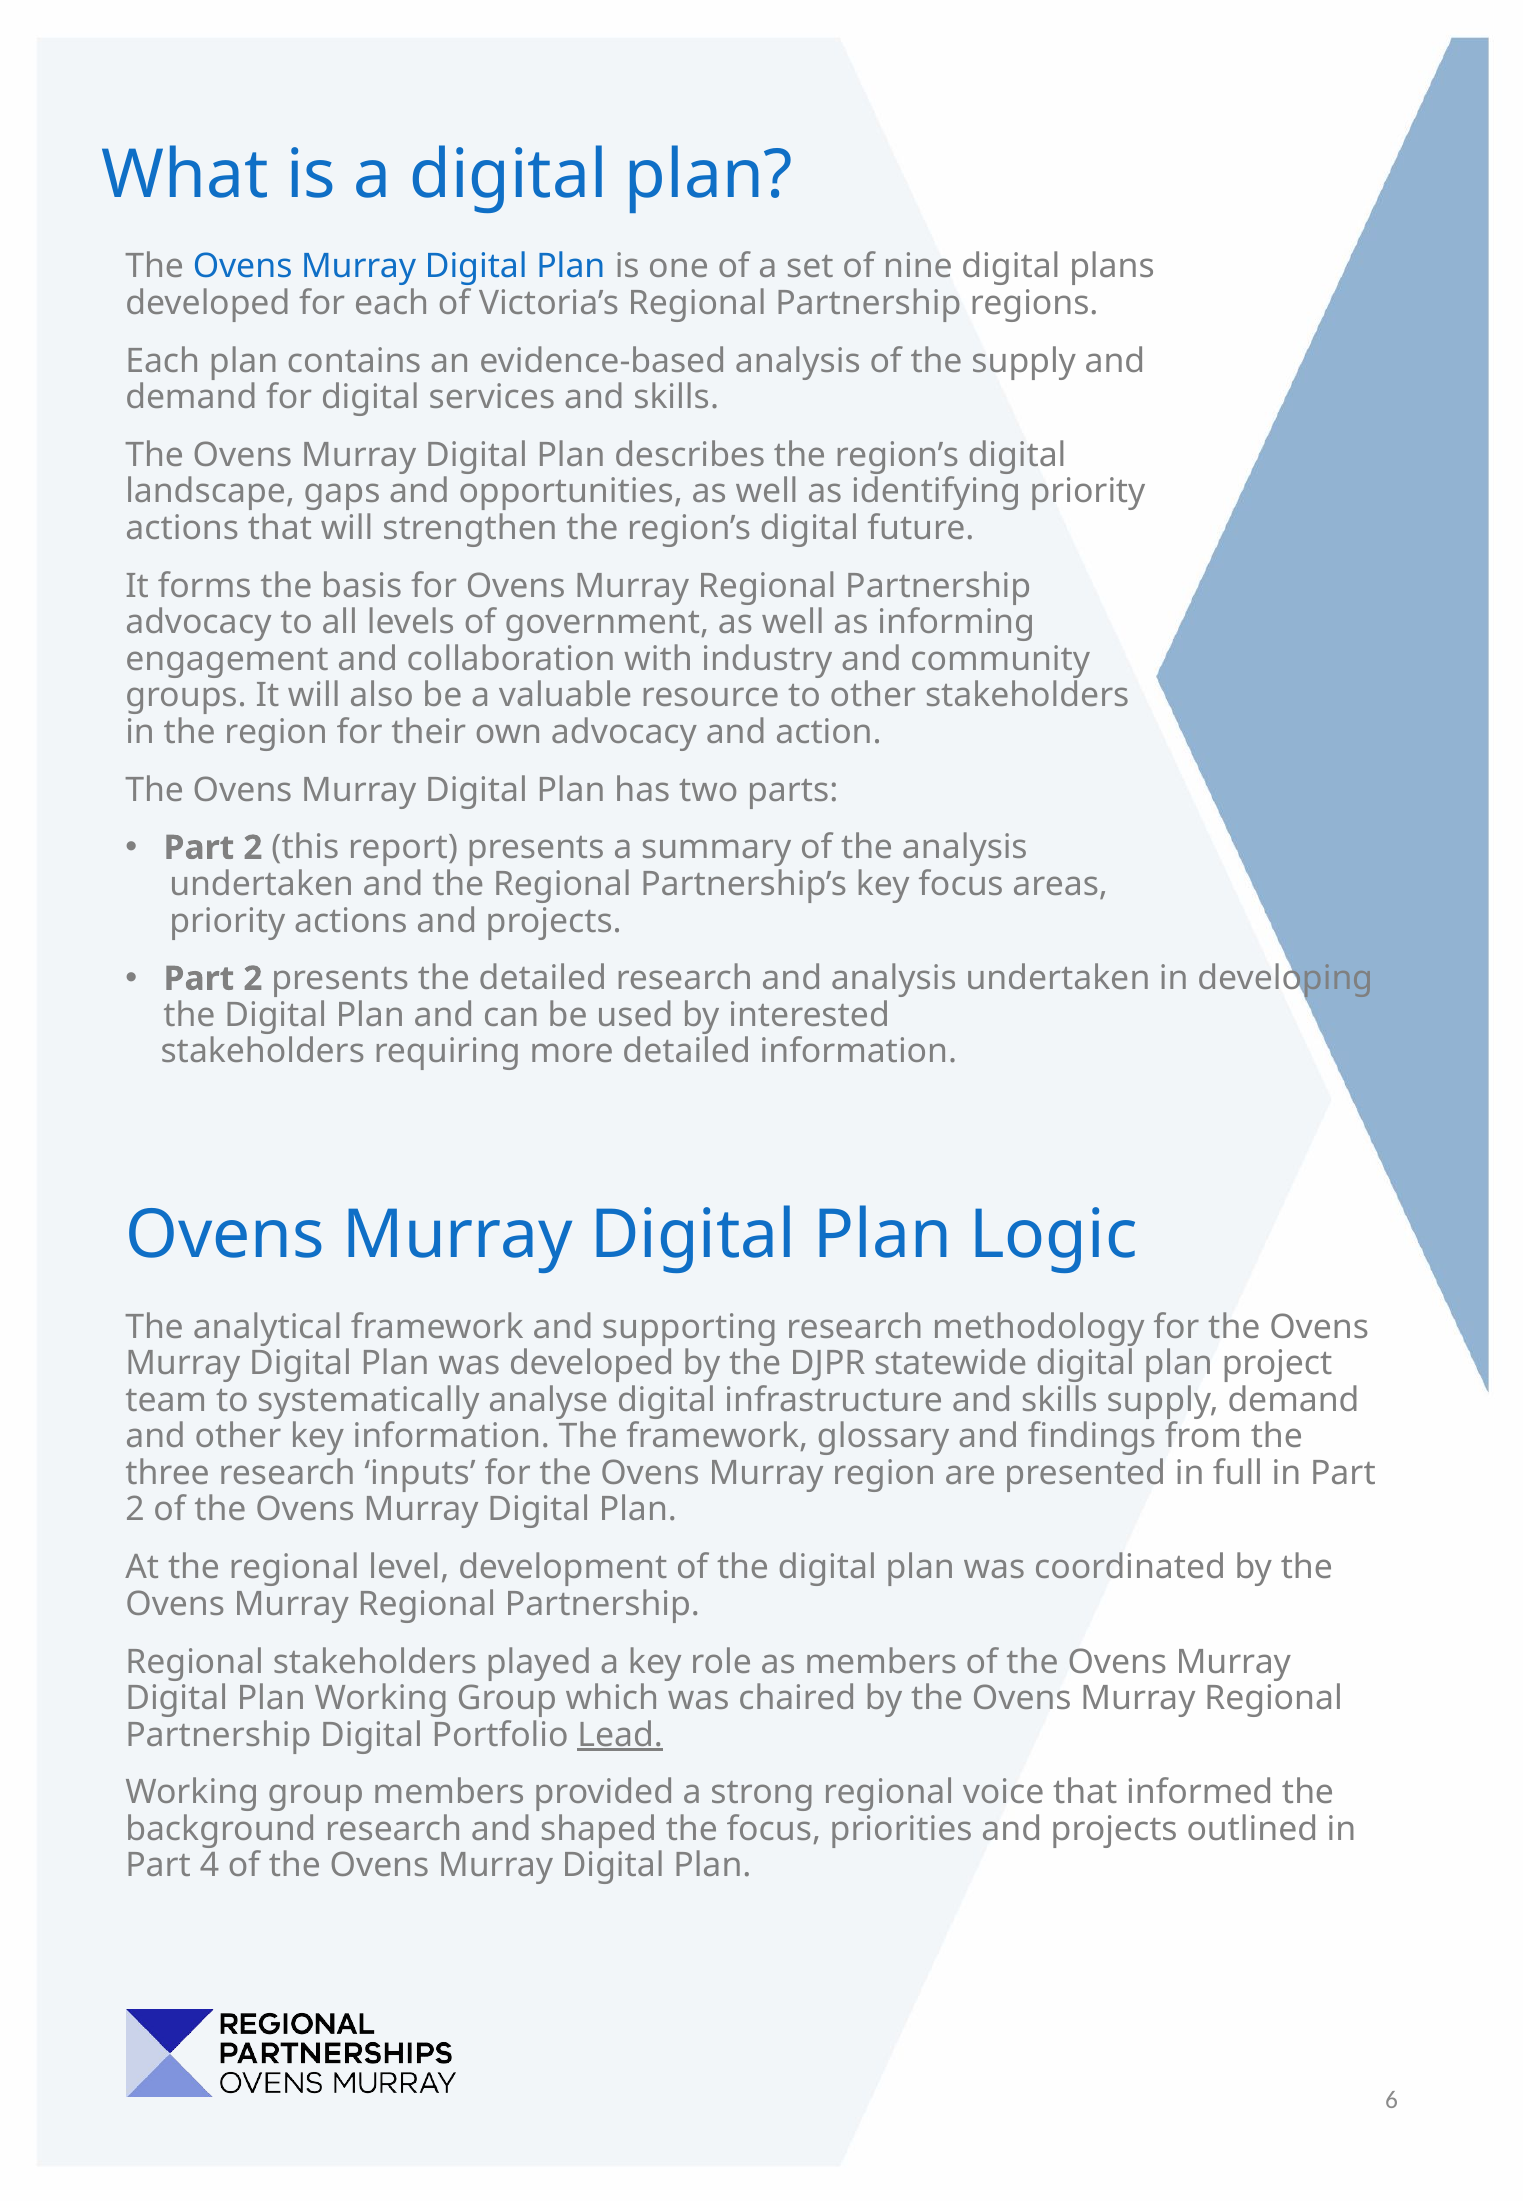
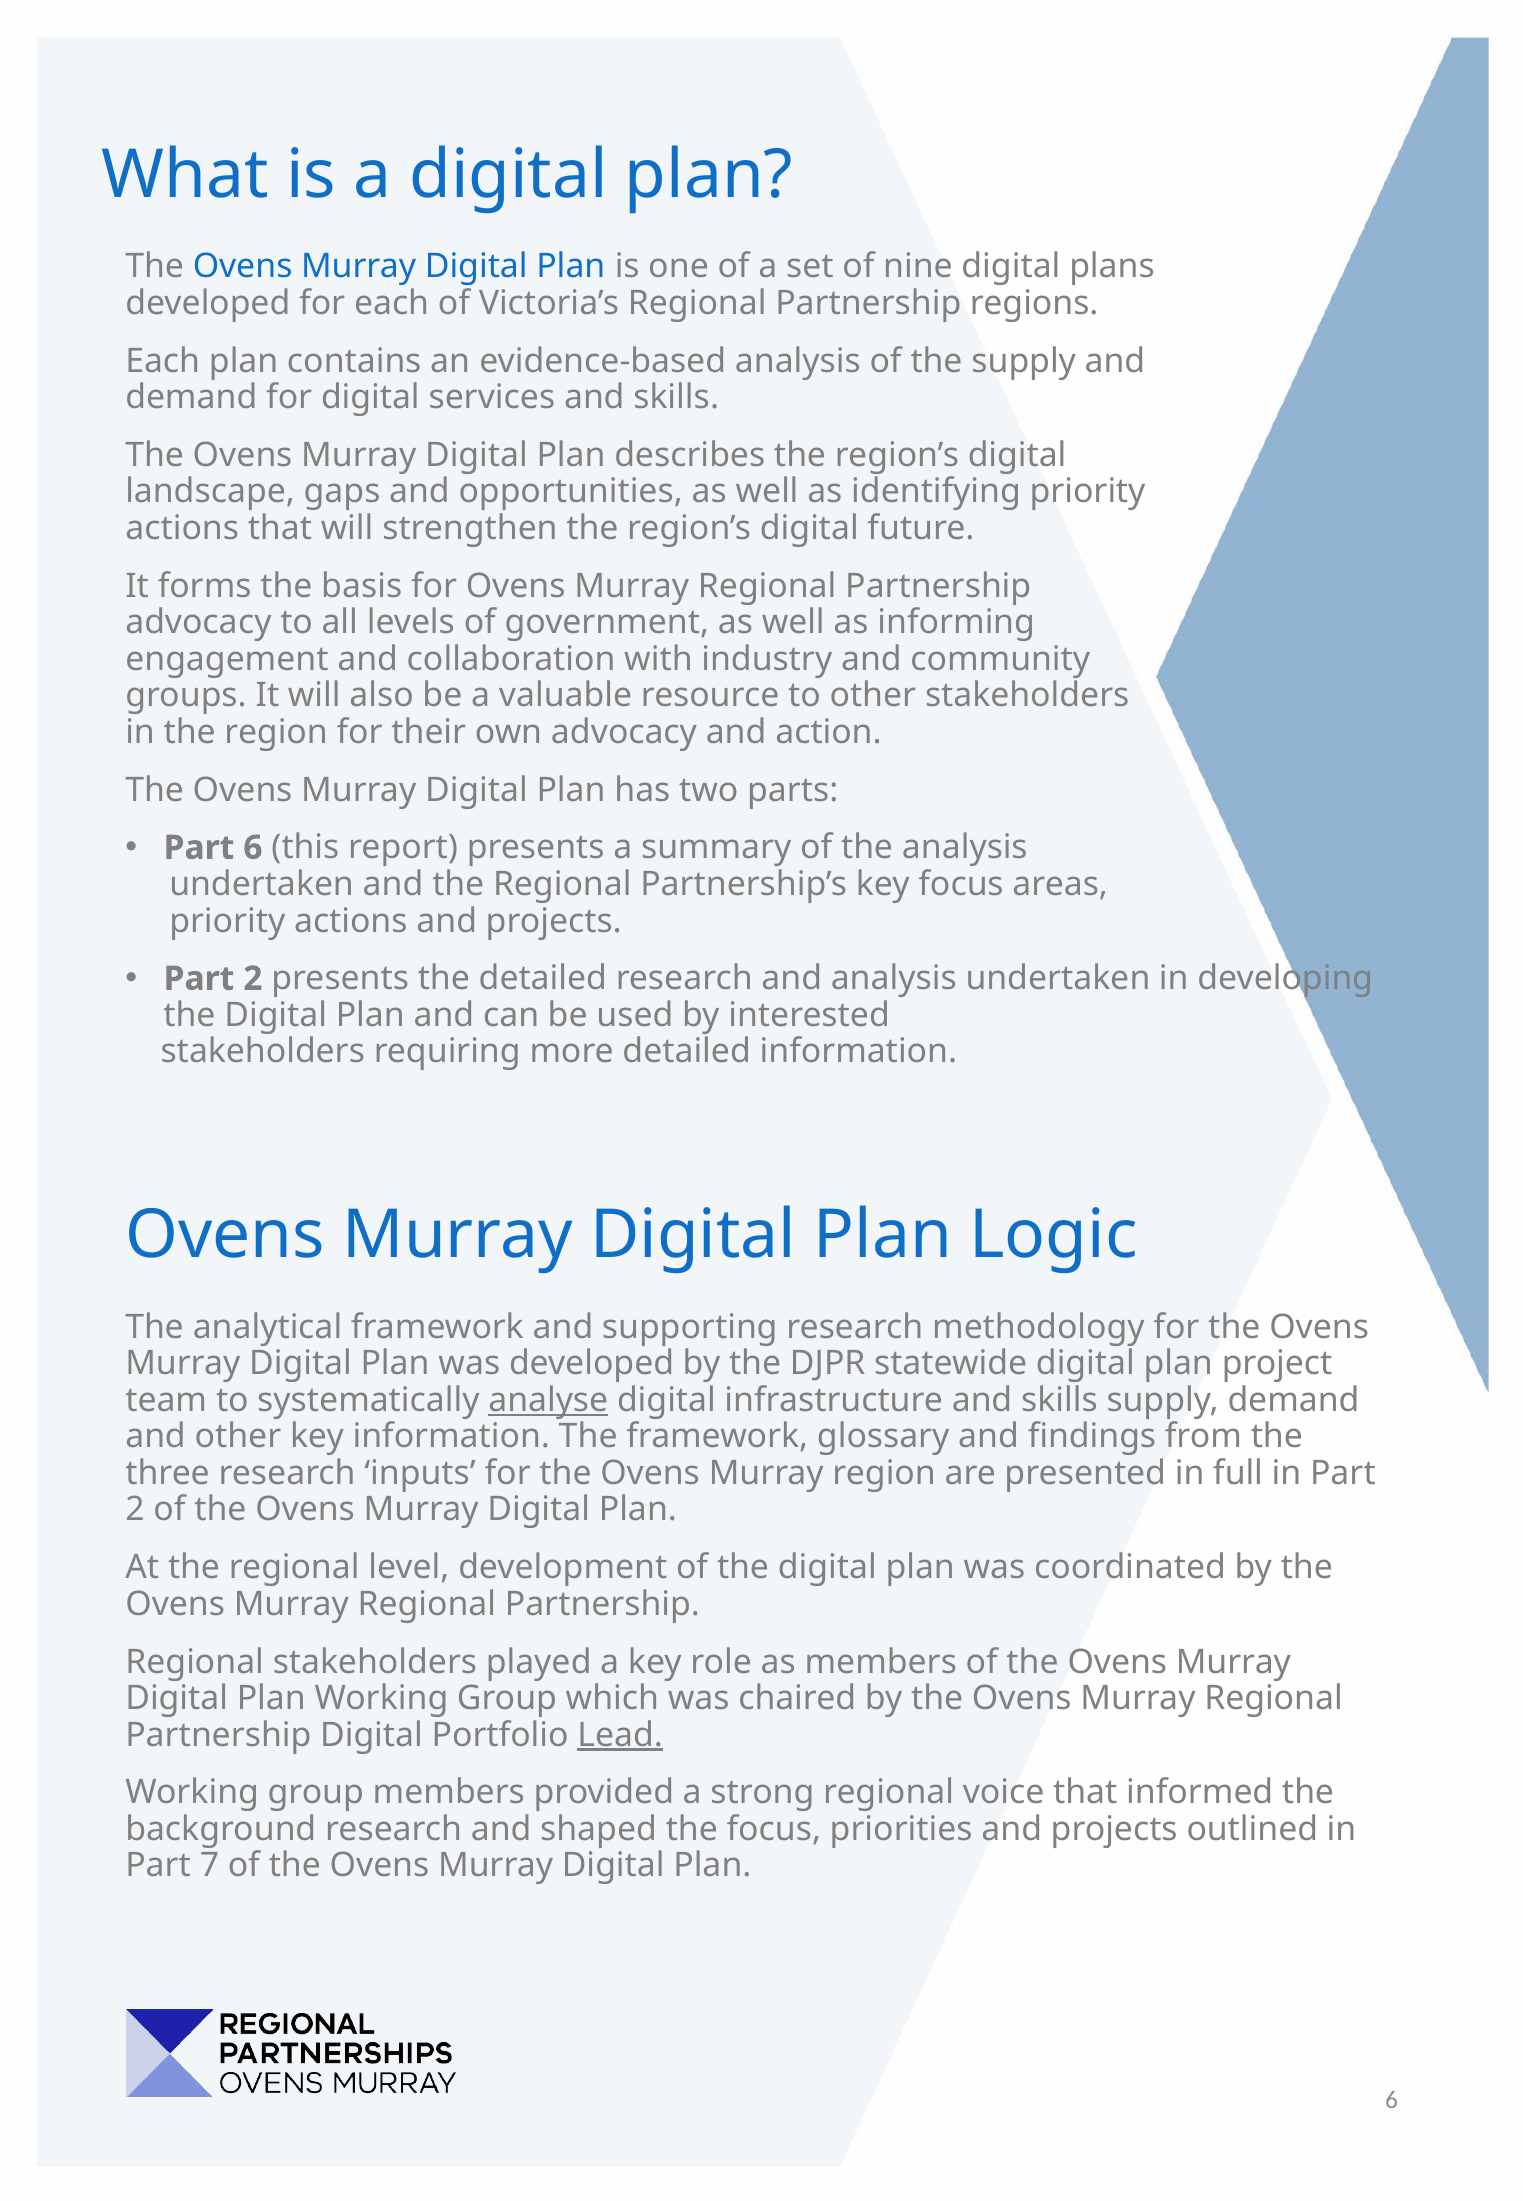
2 at (253, 847): 2 -> 6
analyse underline: none -> present
4: 4 -> 7
